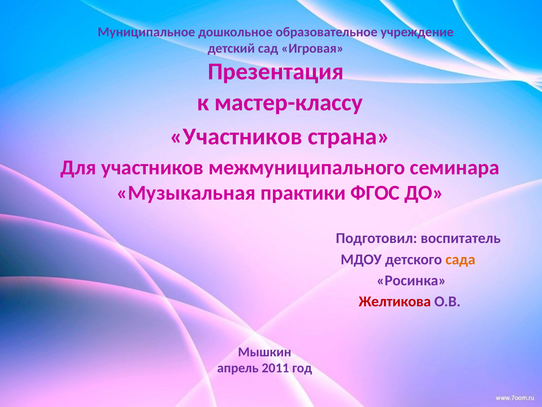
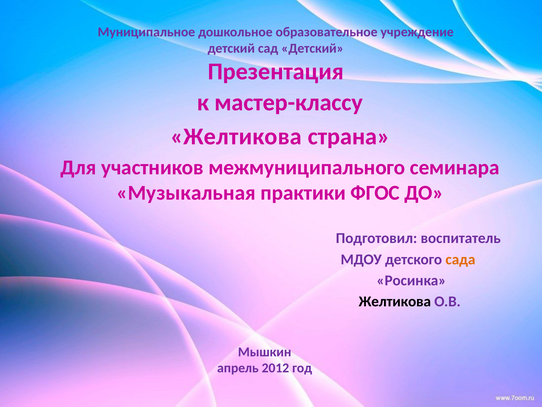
сад Игровая: Игровая -> Детский
Участников at (236, 136): Участников -> Желтикова
Желтикова at (395, 301) colour: red -> black
2011: 2011 -> 2012
